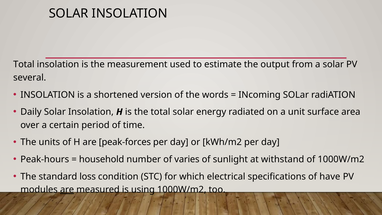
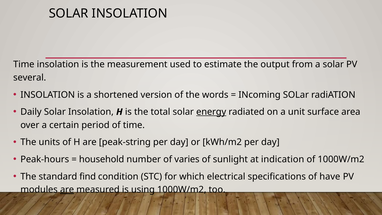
Total at (24, 64): Total -> Time
energy underline: none -> present
peak-forces: peak-forces -> peak-string
withstand: withstand -> indication
loss: loss -> find
